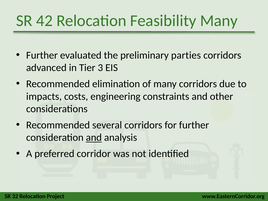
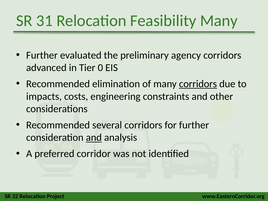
42: 42 -> 31
parties: parties -> agency
3: 3 -> 0
corridors at (198, 84) underline: none -> present
